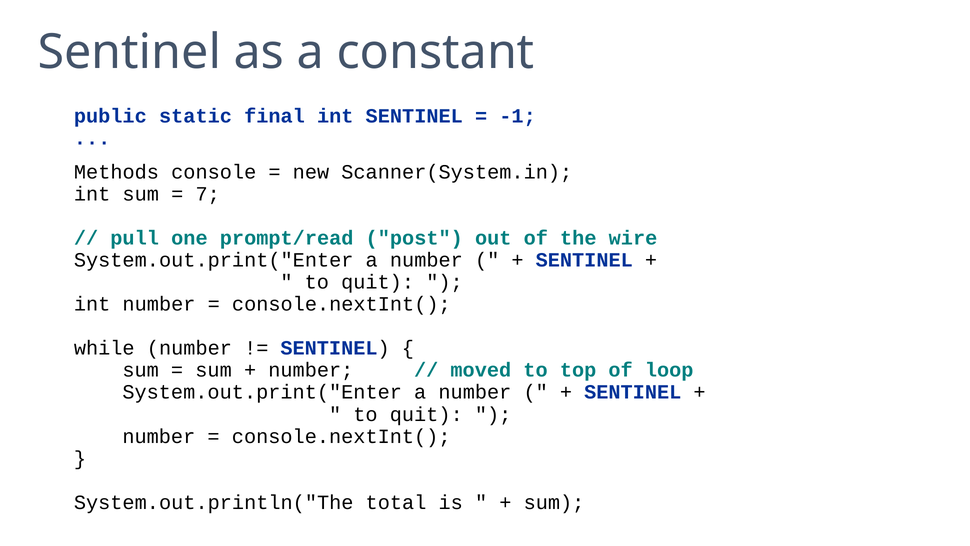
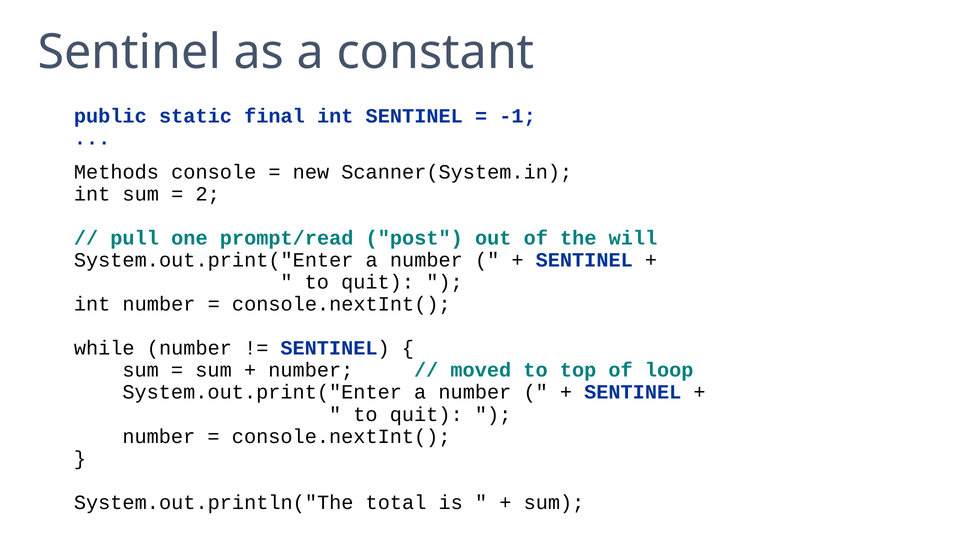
7: 7 -> 2
wire: wire -> will
